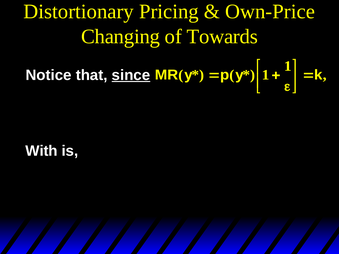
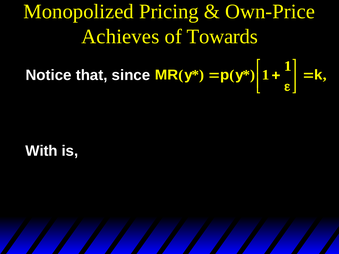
Distortionary: Distortionary -> Monopolized
Changing: Changing -> Achieves
since underline: present -> none
